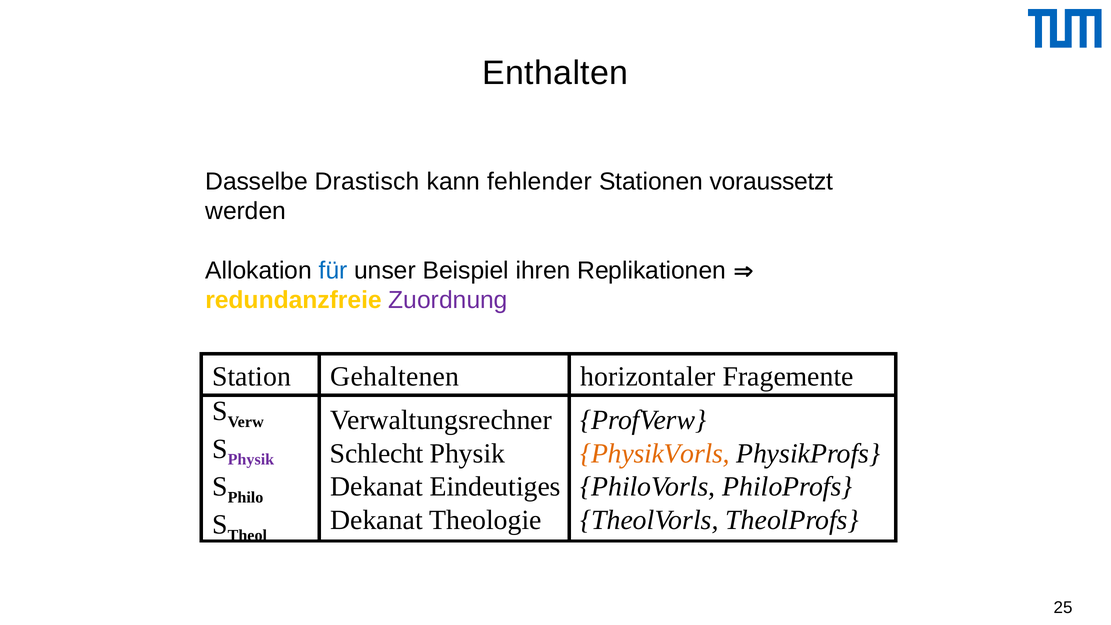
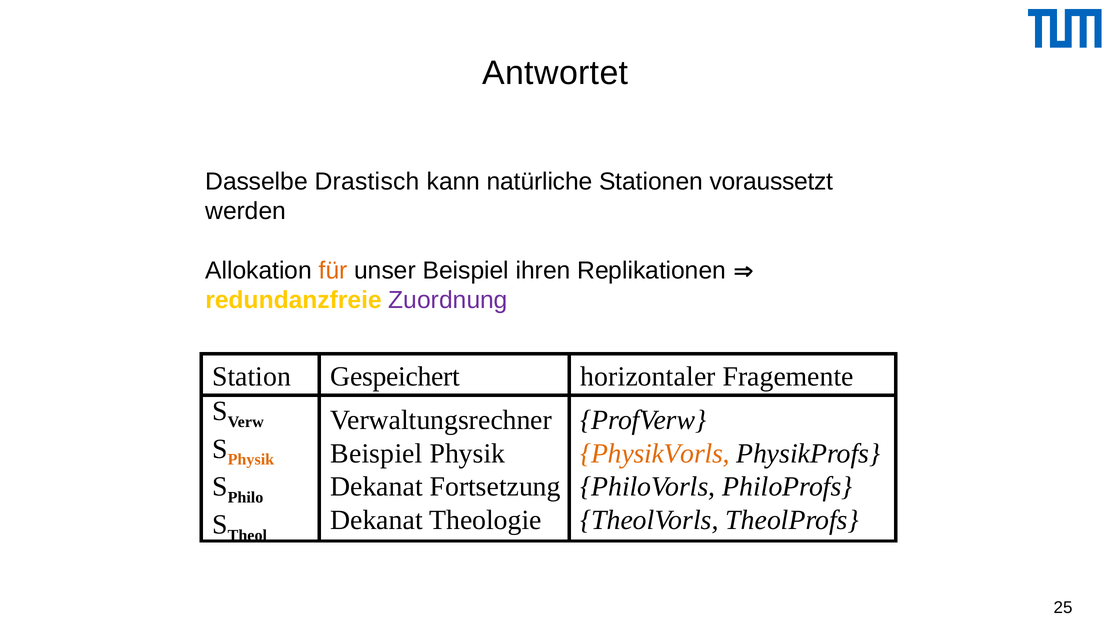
Enthalten: Enthalten -> Antwortet
fehlender: fehlender -> natürliche
für colour: blue -> orange
Gehaltenen: Gehaltenen -> Gespeichert
Physik at (251, 460) colour: purple -> orange
Schlecht at (377, 453): Schlecht -> Beispiel
Eindeutiges: Eindeutiges -> Fortsetzung
